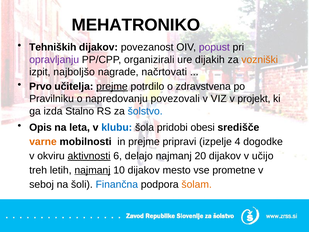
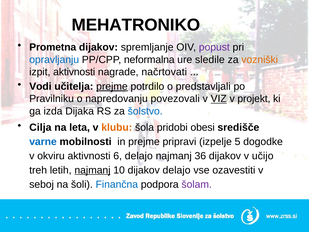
Tehniških: Tehniških -> Prometna
povezanost: povezanost -> spremljanje
opravljanju colour: purple -> blue
organizirali: organizirali -> neformalna
dijakih: dijakih -> sledile
izpit najboljšo: najboljšo -> aktivnosti
Prvo: Prvo -> Vodi
zdravstvena: zdravstvena -> predstavljali
VIZ underline: none -> present
Stalno: Stalno -> Dijaka
Opis: Opis -> Cilja
klubu colour: blue -> orange
varne colour: orange -> blue
4: 4 -> 5
aktivnosti at (89, 156) underline: present -> none
20: 20 -> 36
dijakov mesto: mesto -> delajo
prometne: prometne -> ozavestiti
šolam colour: orange -> purple
